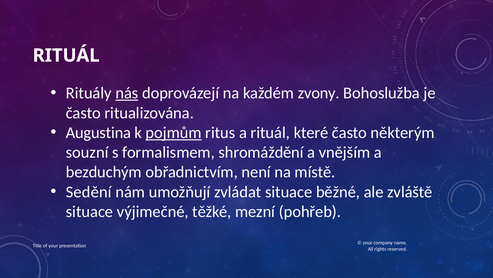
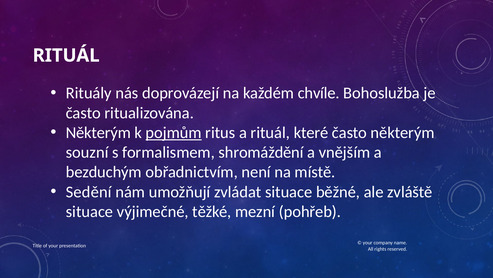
nás underline: present -> none
zvony: zvony -> chvíle
Augustina at (98, 132): Augustina -> Některým
